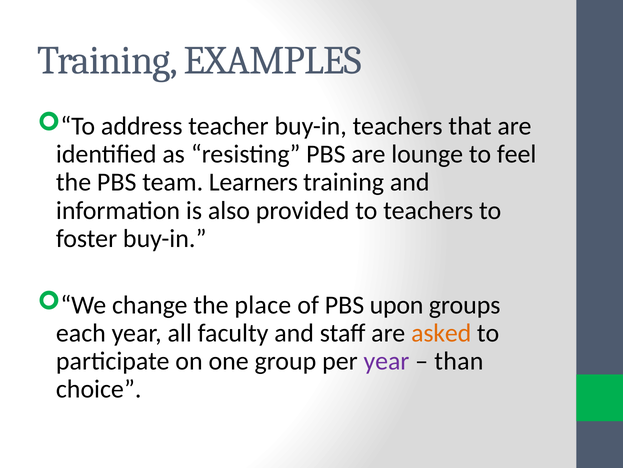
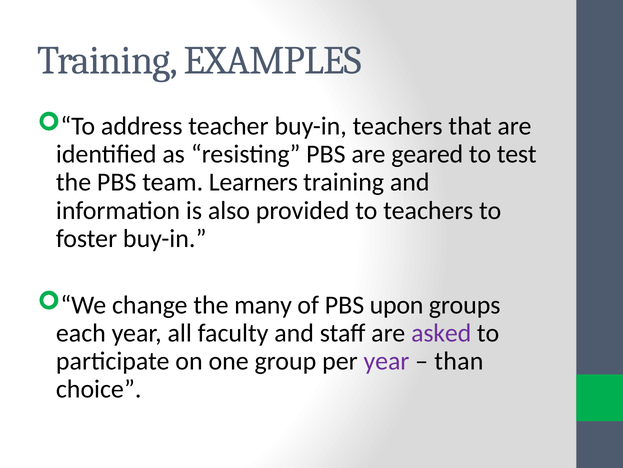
lounge: lounge -> geared
feel: feel -> test
place: place -> many
asked colour: orange -> purple
